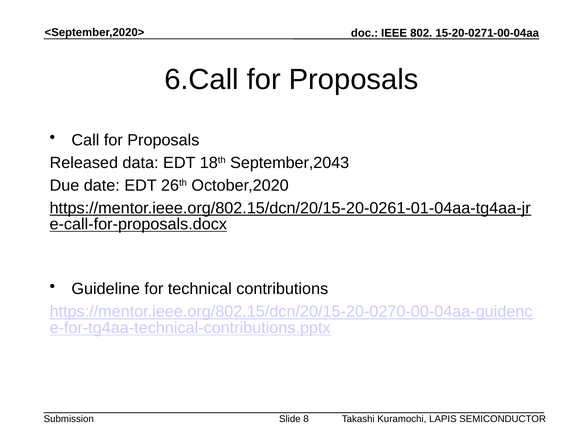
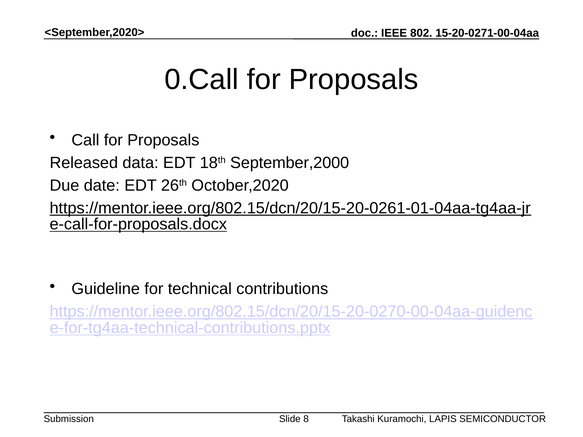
6.Call: 6.Call -> 0.Call
September,2043: September,2043 -> September,2000
